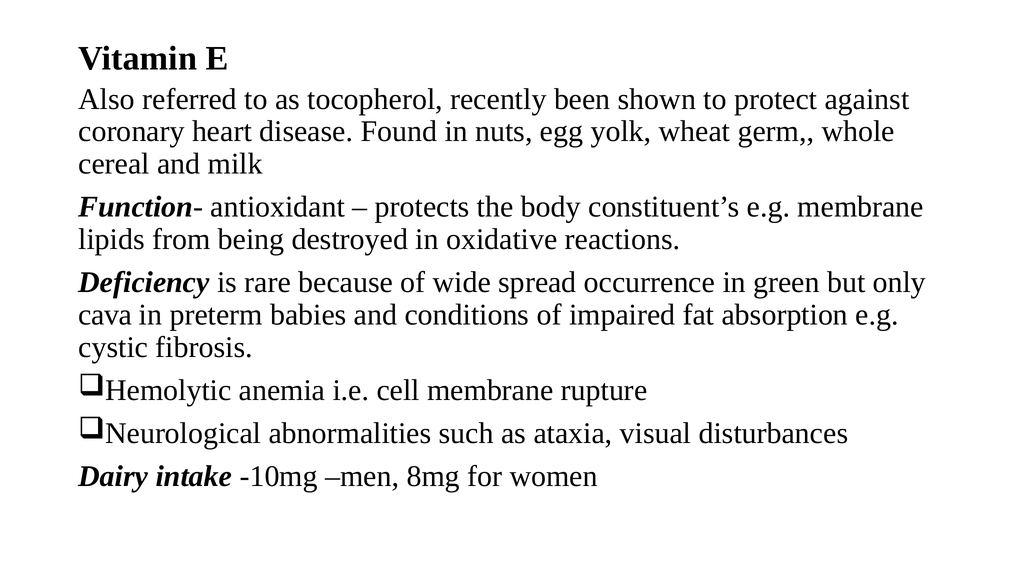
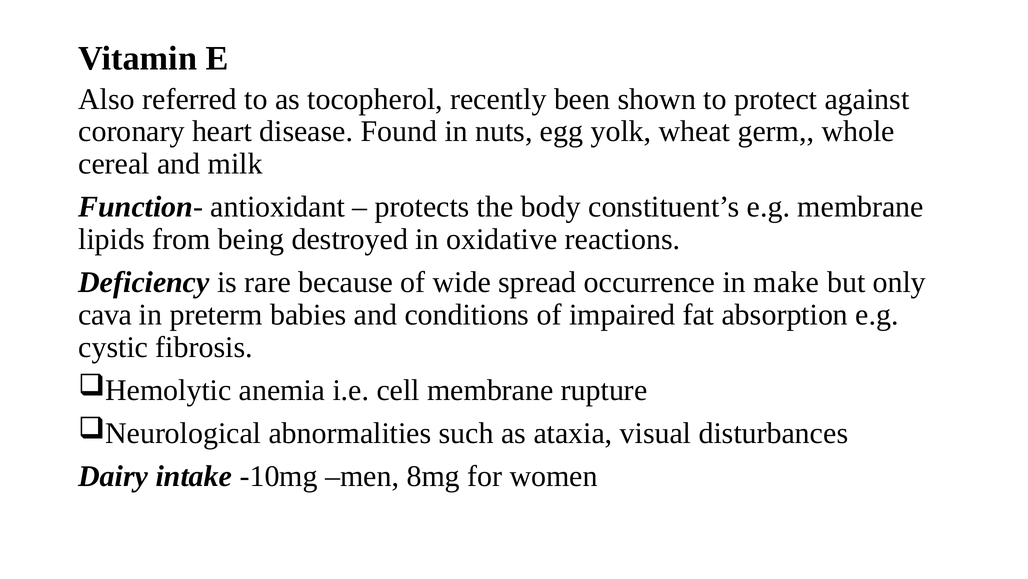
green: green -> make
